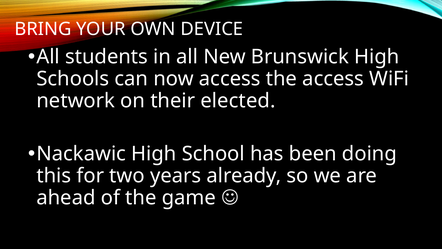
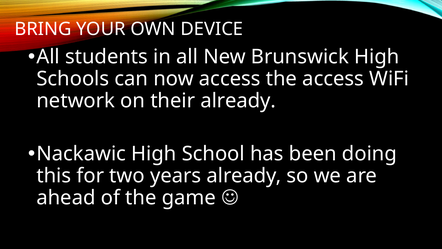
their elected: elected -> already
